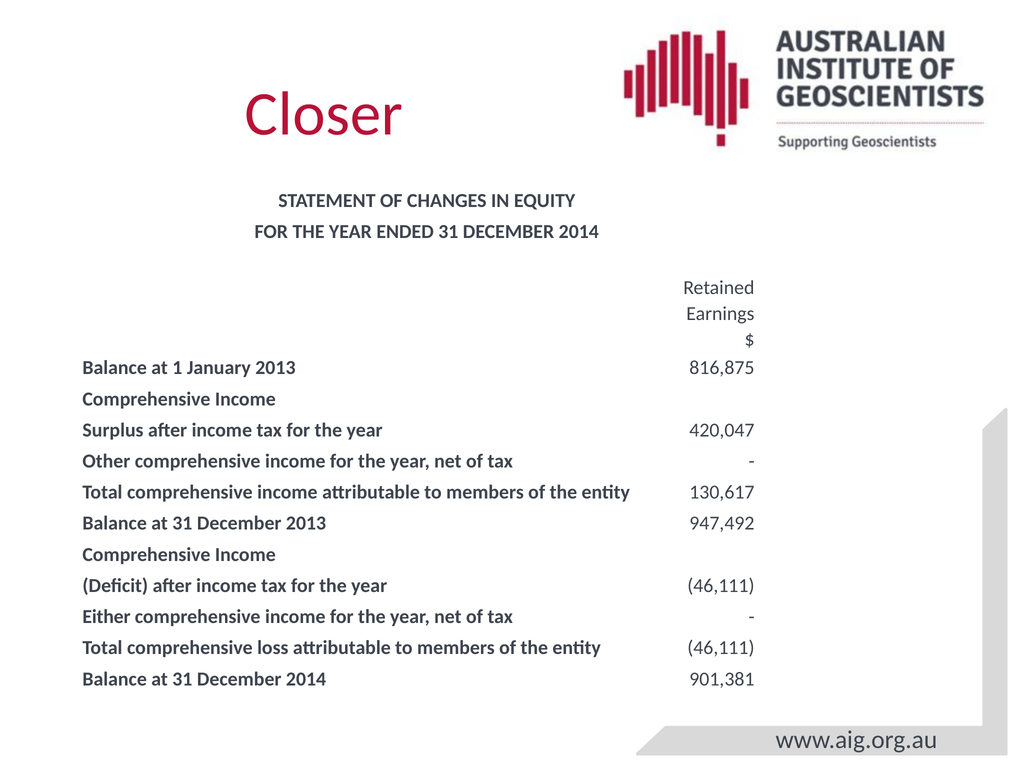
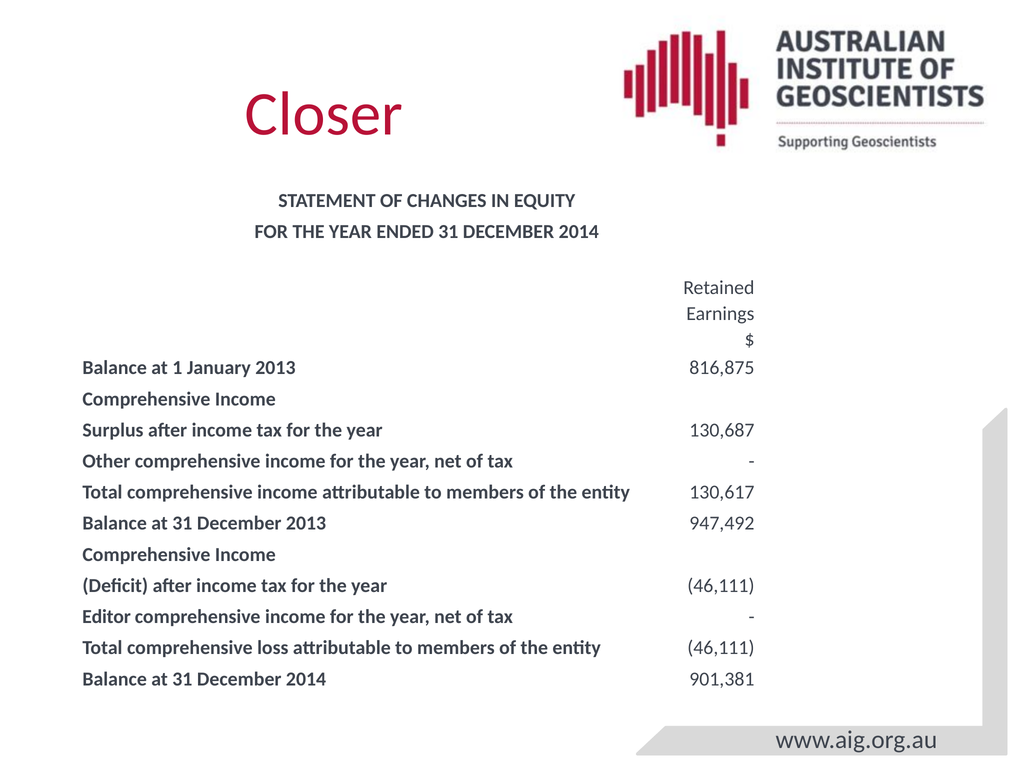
420,047: 420,047 -> 130,687
Either: Either -> Editor
